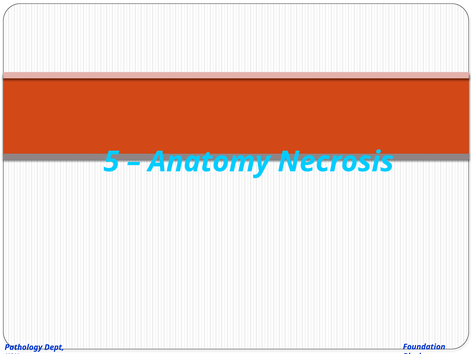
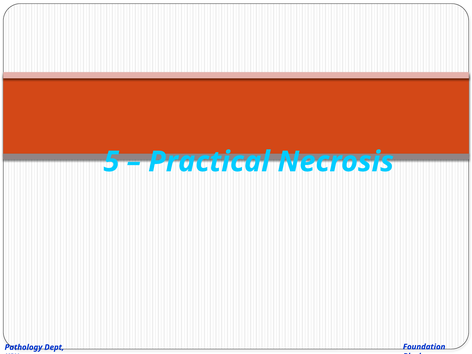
Anatomy: Anatomy -> Practical
